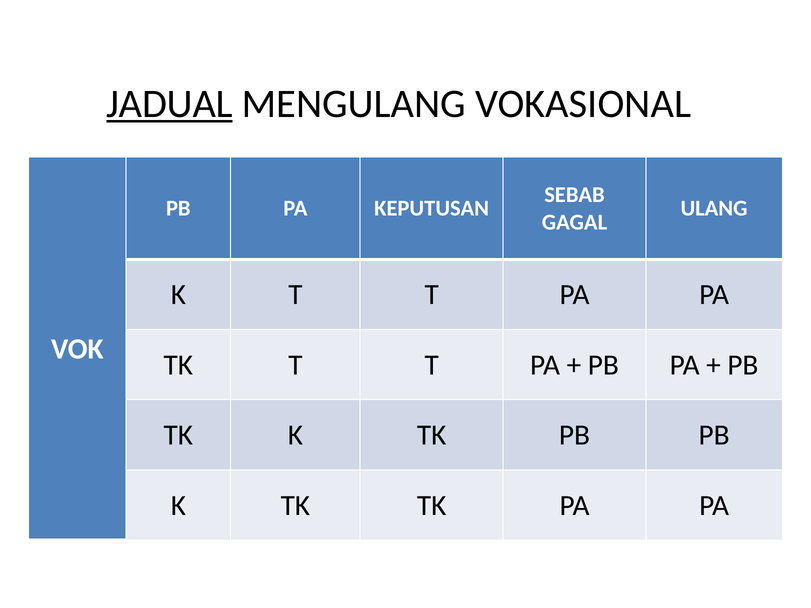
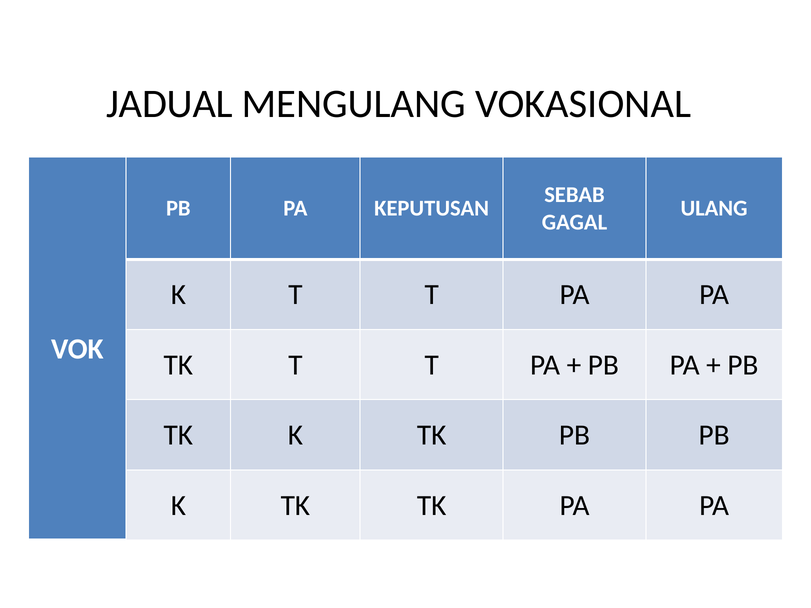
JADUAL underline: present -> none
